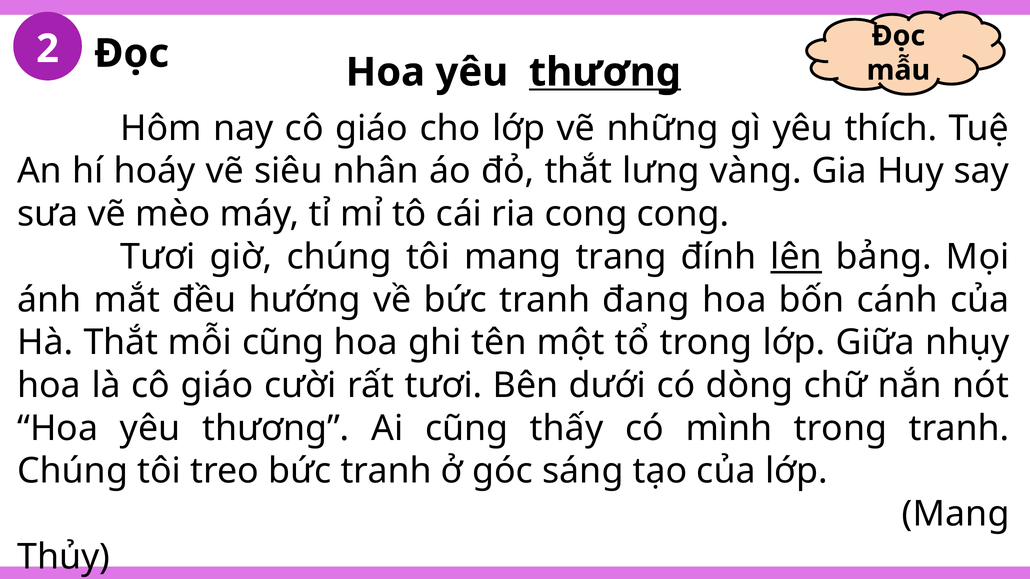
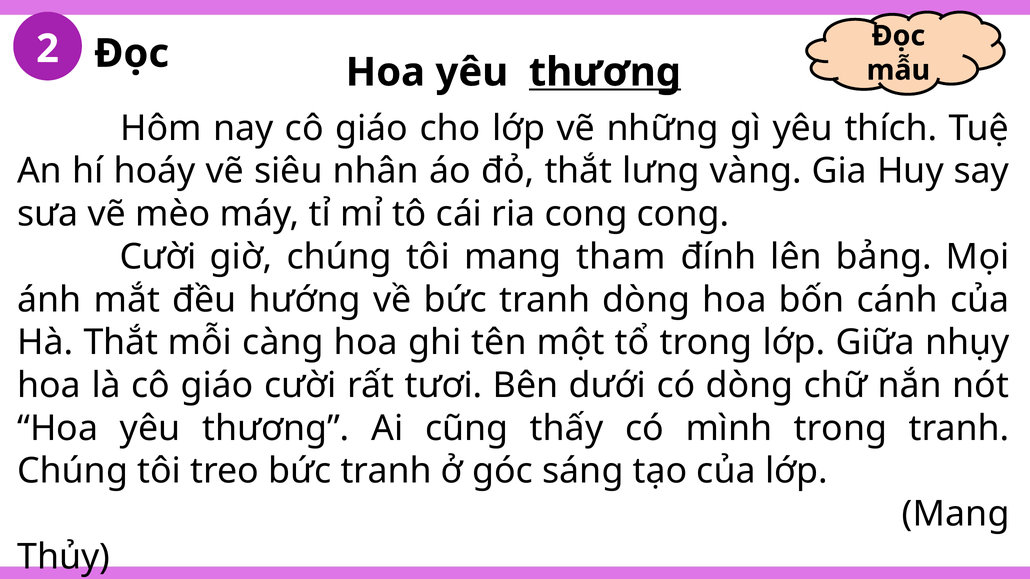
Tươi at (158, 257): Tươi -> Cười
trang: trang -> tham
lên underline: present -> none
tranh đang: đang -> dòng
mỗi cũng: cũng -> càng
